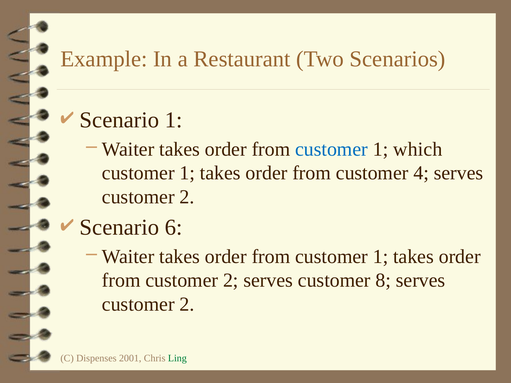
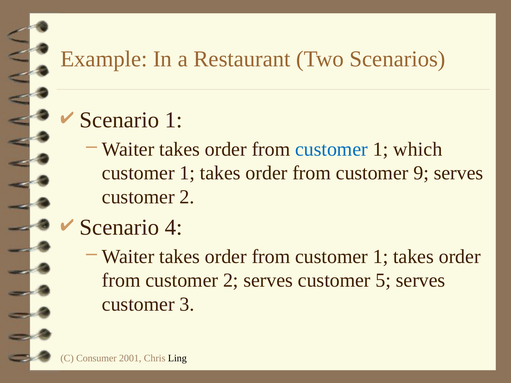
4: 4 -> 9
6: 6 -> 4
8: 8 -> 5
2 at (187, 304): 2 -> 3
Dispenses: Dispenses -> Consumer
Ling colour: green -> black
